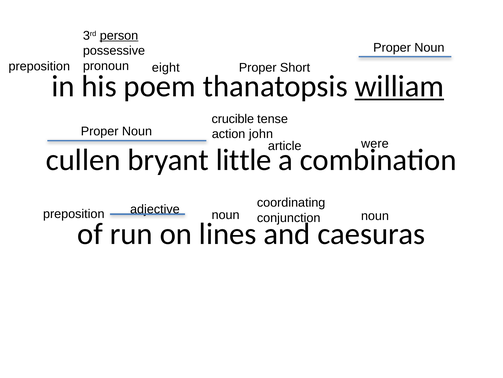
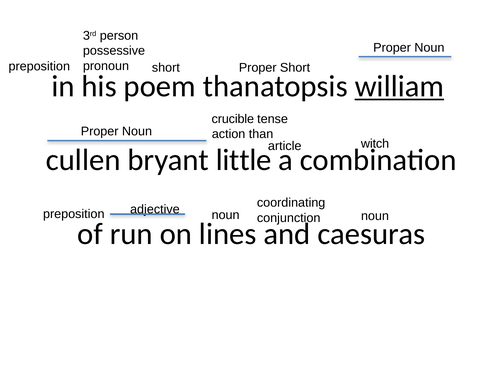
person underline: present -> none
pronoun eight: eight -> short
john: john -> than
were: were -> witch
